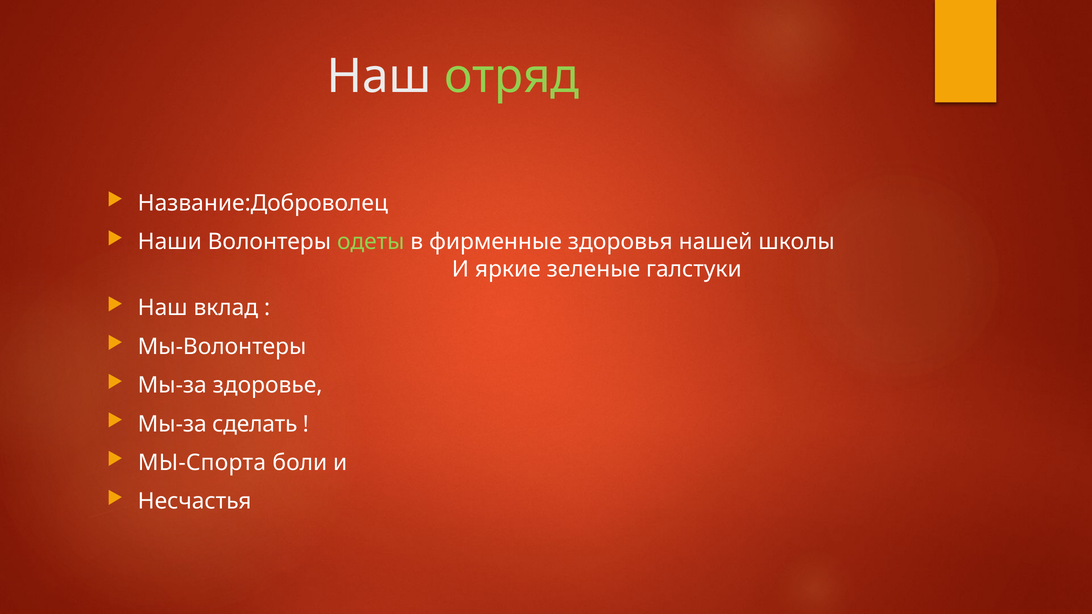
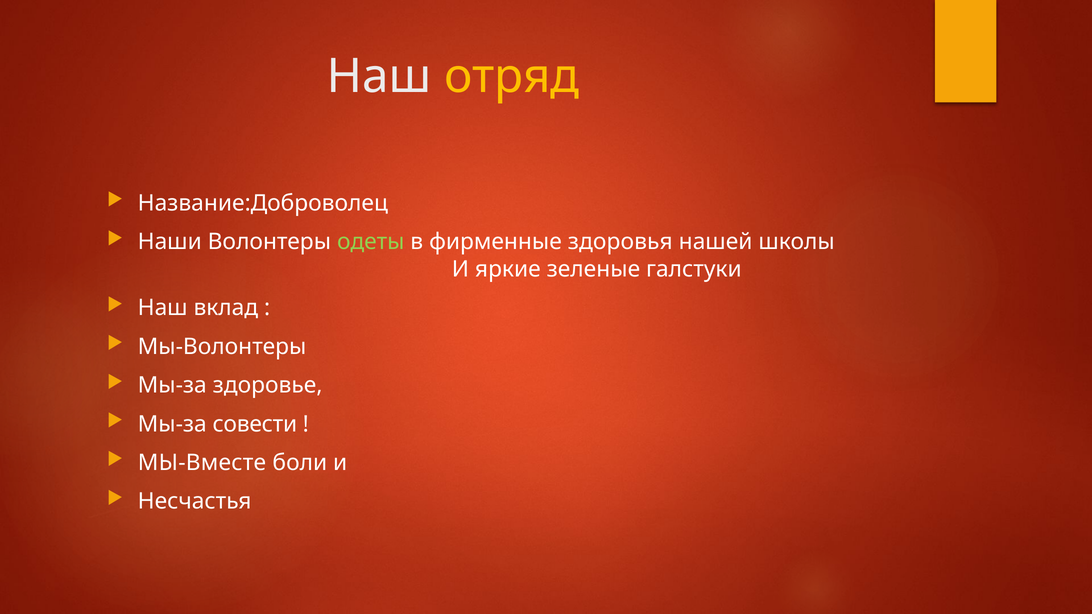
отряд colour: light green -> yellow
сделать: сделать -> совести
МЫ-Спорта: МЫ-Спорта -> МЫ-Вместе
